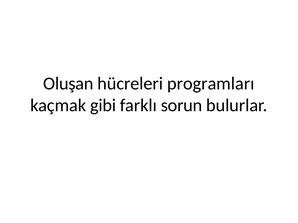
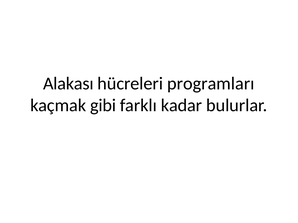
Oluşan: Oluşan -> Alakası
sorun: sorun -> kadar
